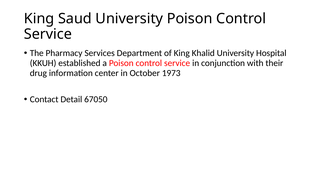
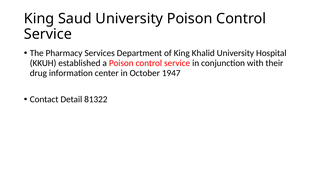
1973: 1973 -> 1947
67050: 67050 -> 81322
